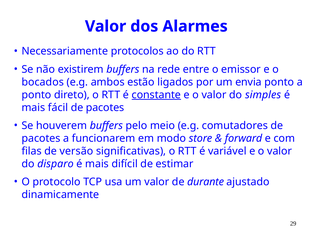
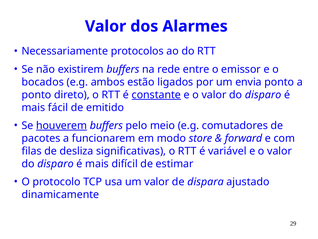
simples at (263, 95): simples -> disparo
fácil de pacotes: pacotes -> emitido
houverem underline: none -> present
versão: versão -> desliza
durante: durante -> dispara
